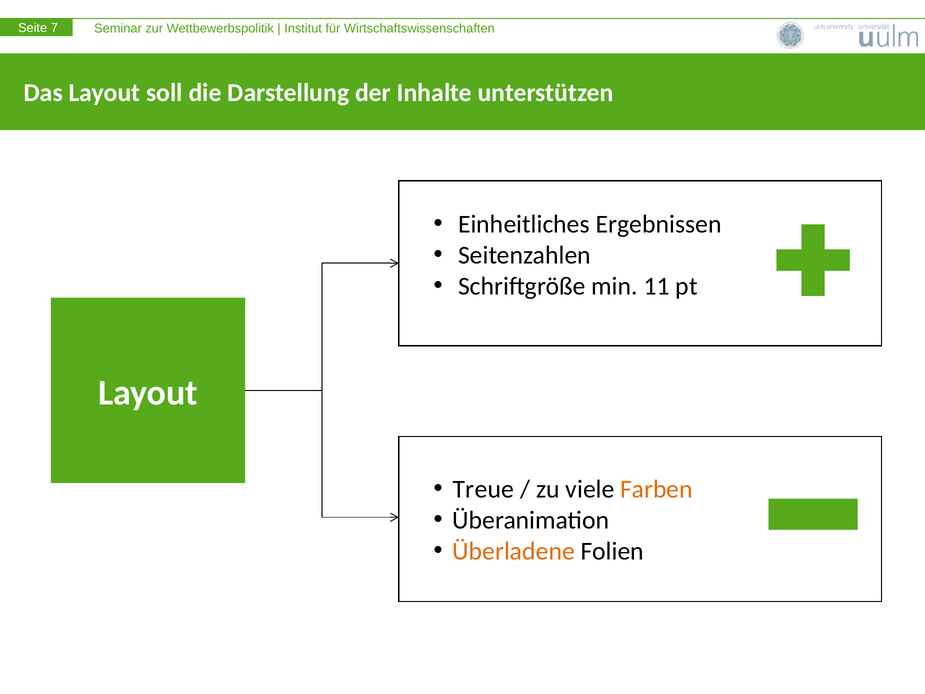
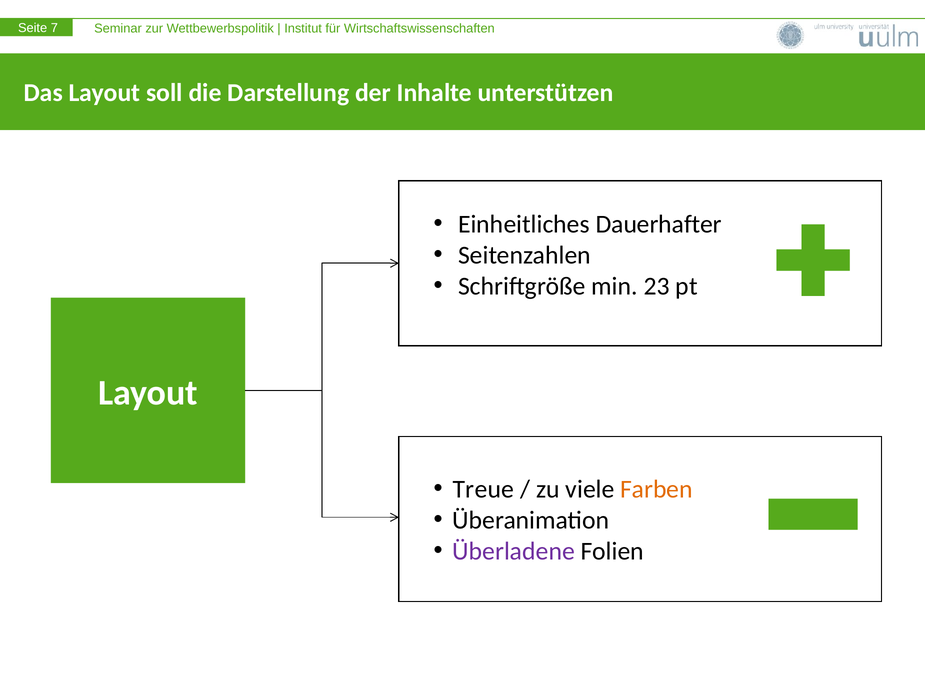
Ergebnissen: Ergebnissen -> Dauerhafter
11: 11 -> 23
Überladene colour: orange -> purple
